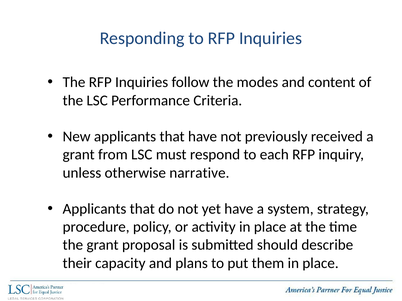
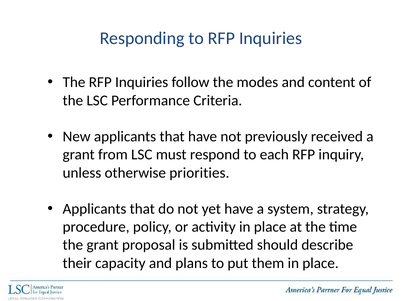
narrative: narrative -> priorities
